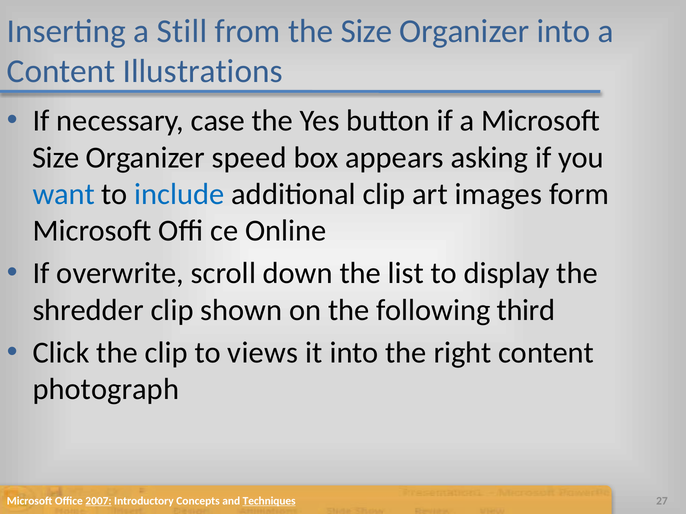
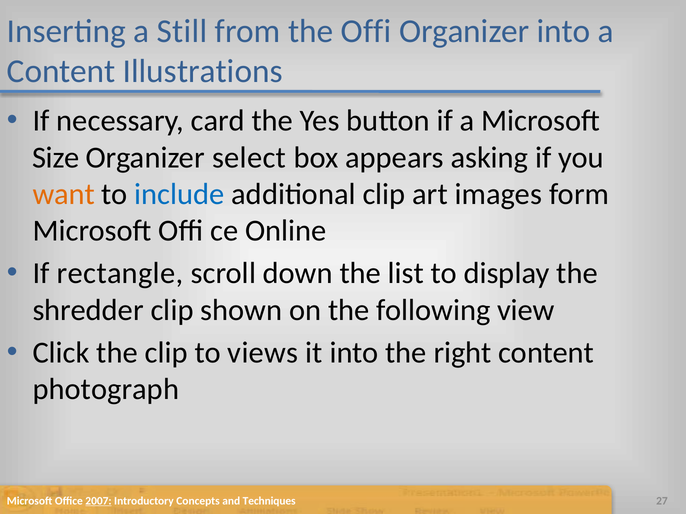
the Size: Size -> Offi
case: case -> card
speed: speed -> select
want colour: blue -> orange
overwrite: overwrite -> rectangle
third: third -> view
Techniques underline: present -> none
